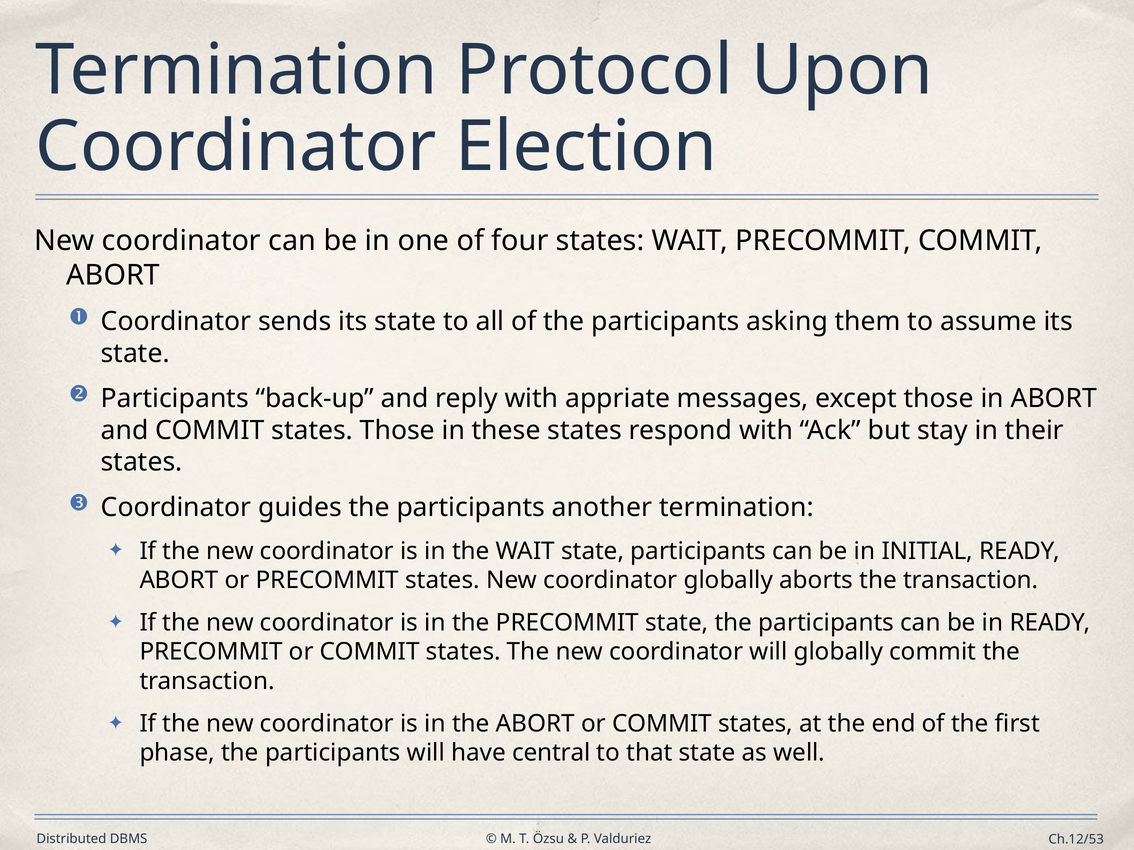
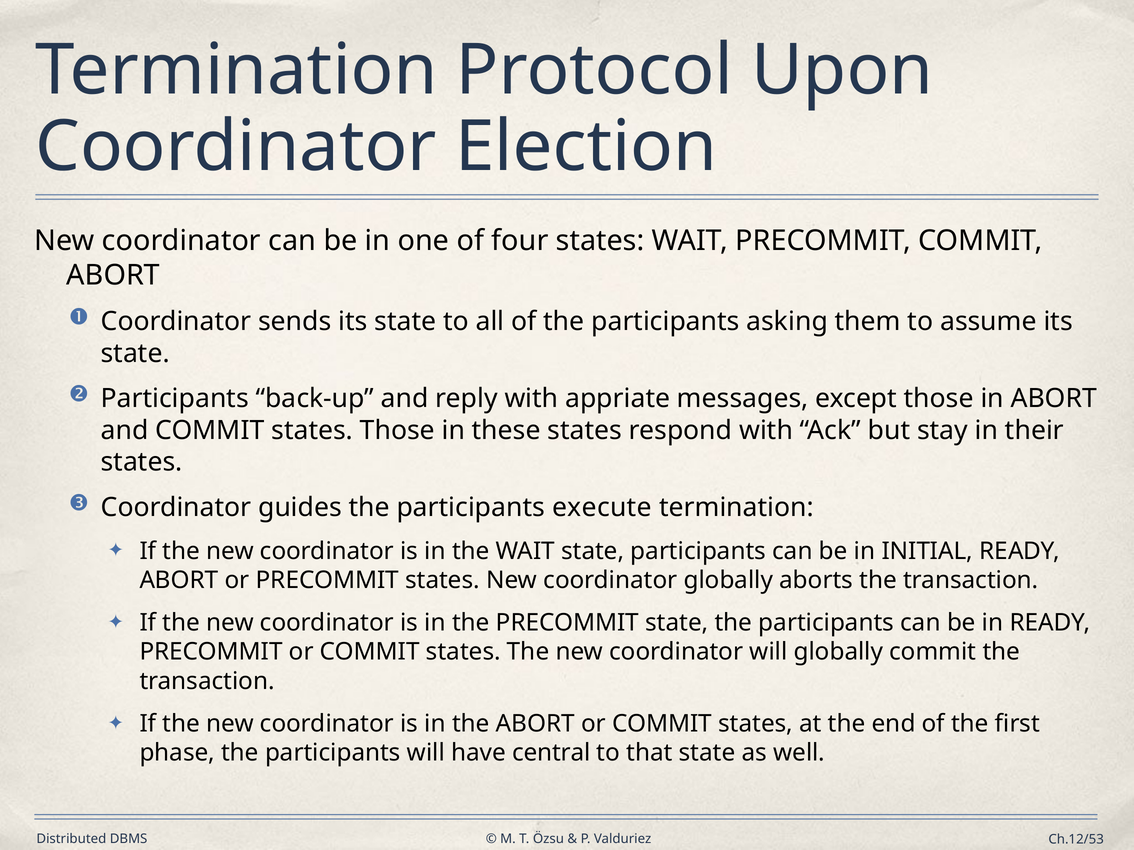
another: another -> execute
